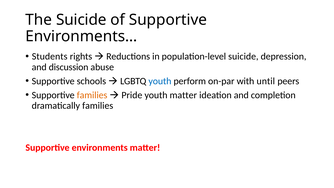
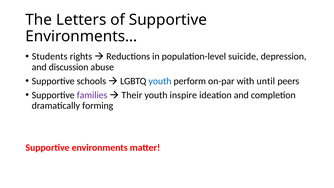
The Suicide: Suicide -> Letters
families at (92, 95) colour: orange -> purple
Pride: Pride -> Their
youth matter: matter -> inspire
dramatically families: families -> forming
